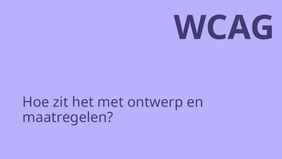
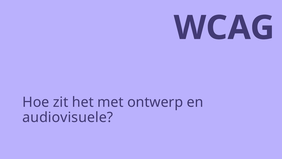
maatregelen: maatregelen -> audiovisuele
